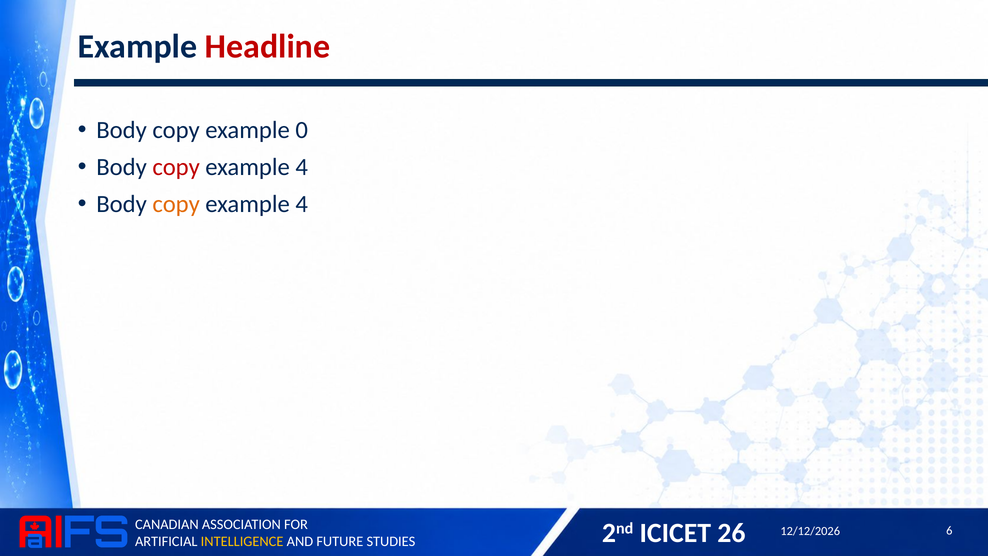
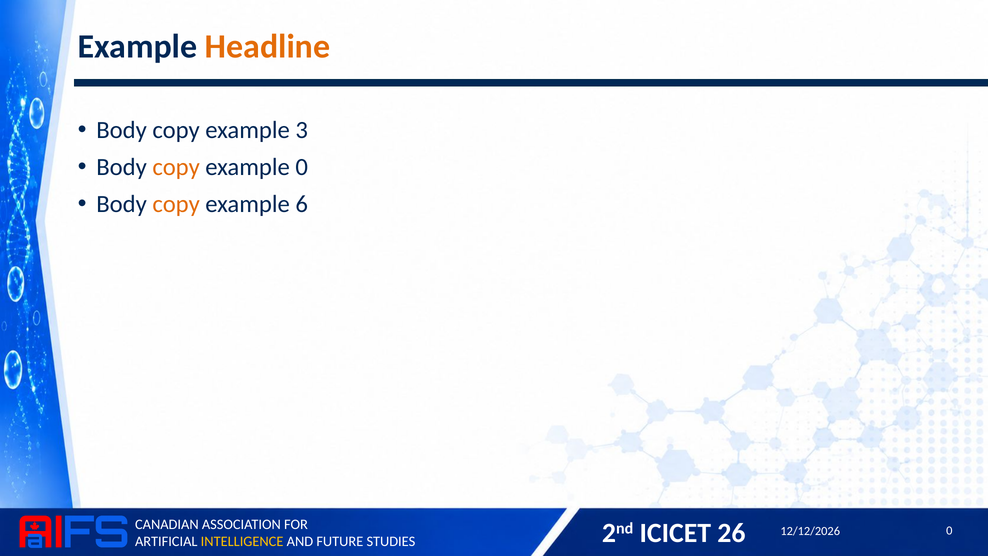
Headline colour: red -> orange
0: 0 -> 3
copy at (176, 167) colour: red -> orange
4 at (302, 167): 4 -> 0
4 at (302, 204): 4 -> 6
6 at (949, 531): 6 -> 0
